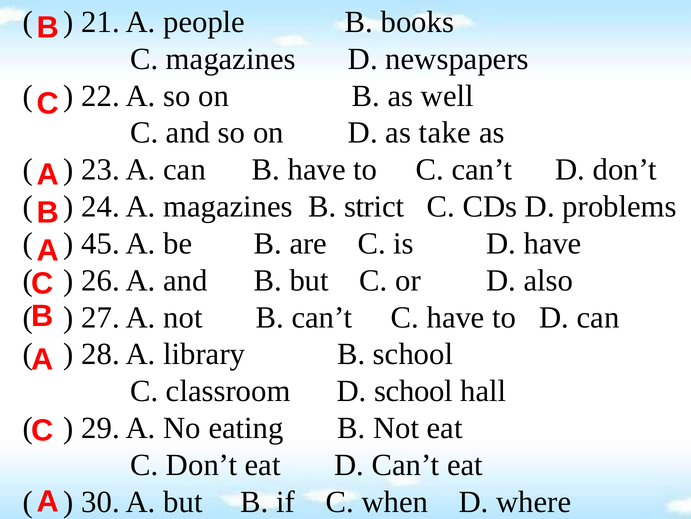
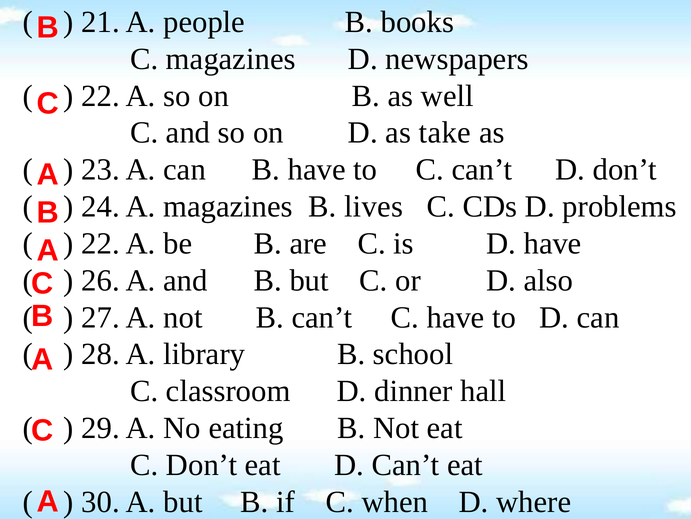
strict: strict -> lives
45 at (101, 243): 45 -> 22
D school: school -> dinner
